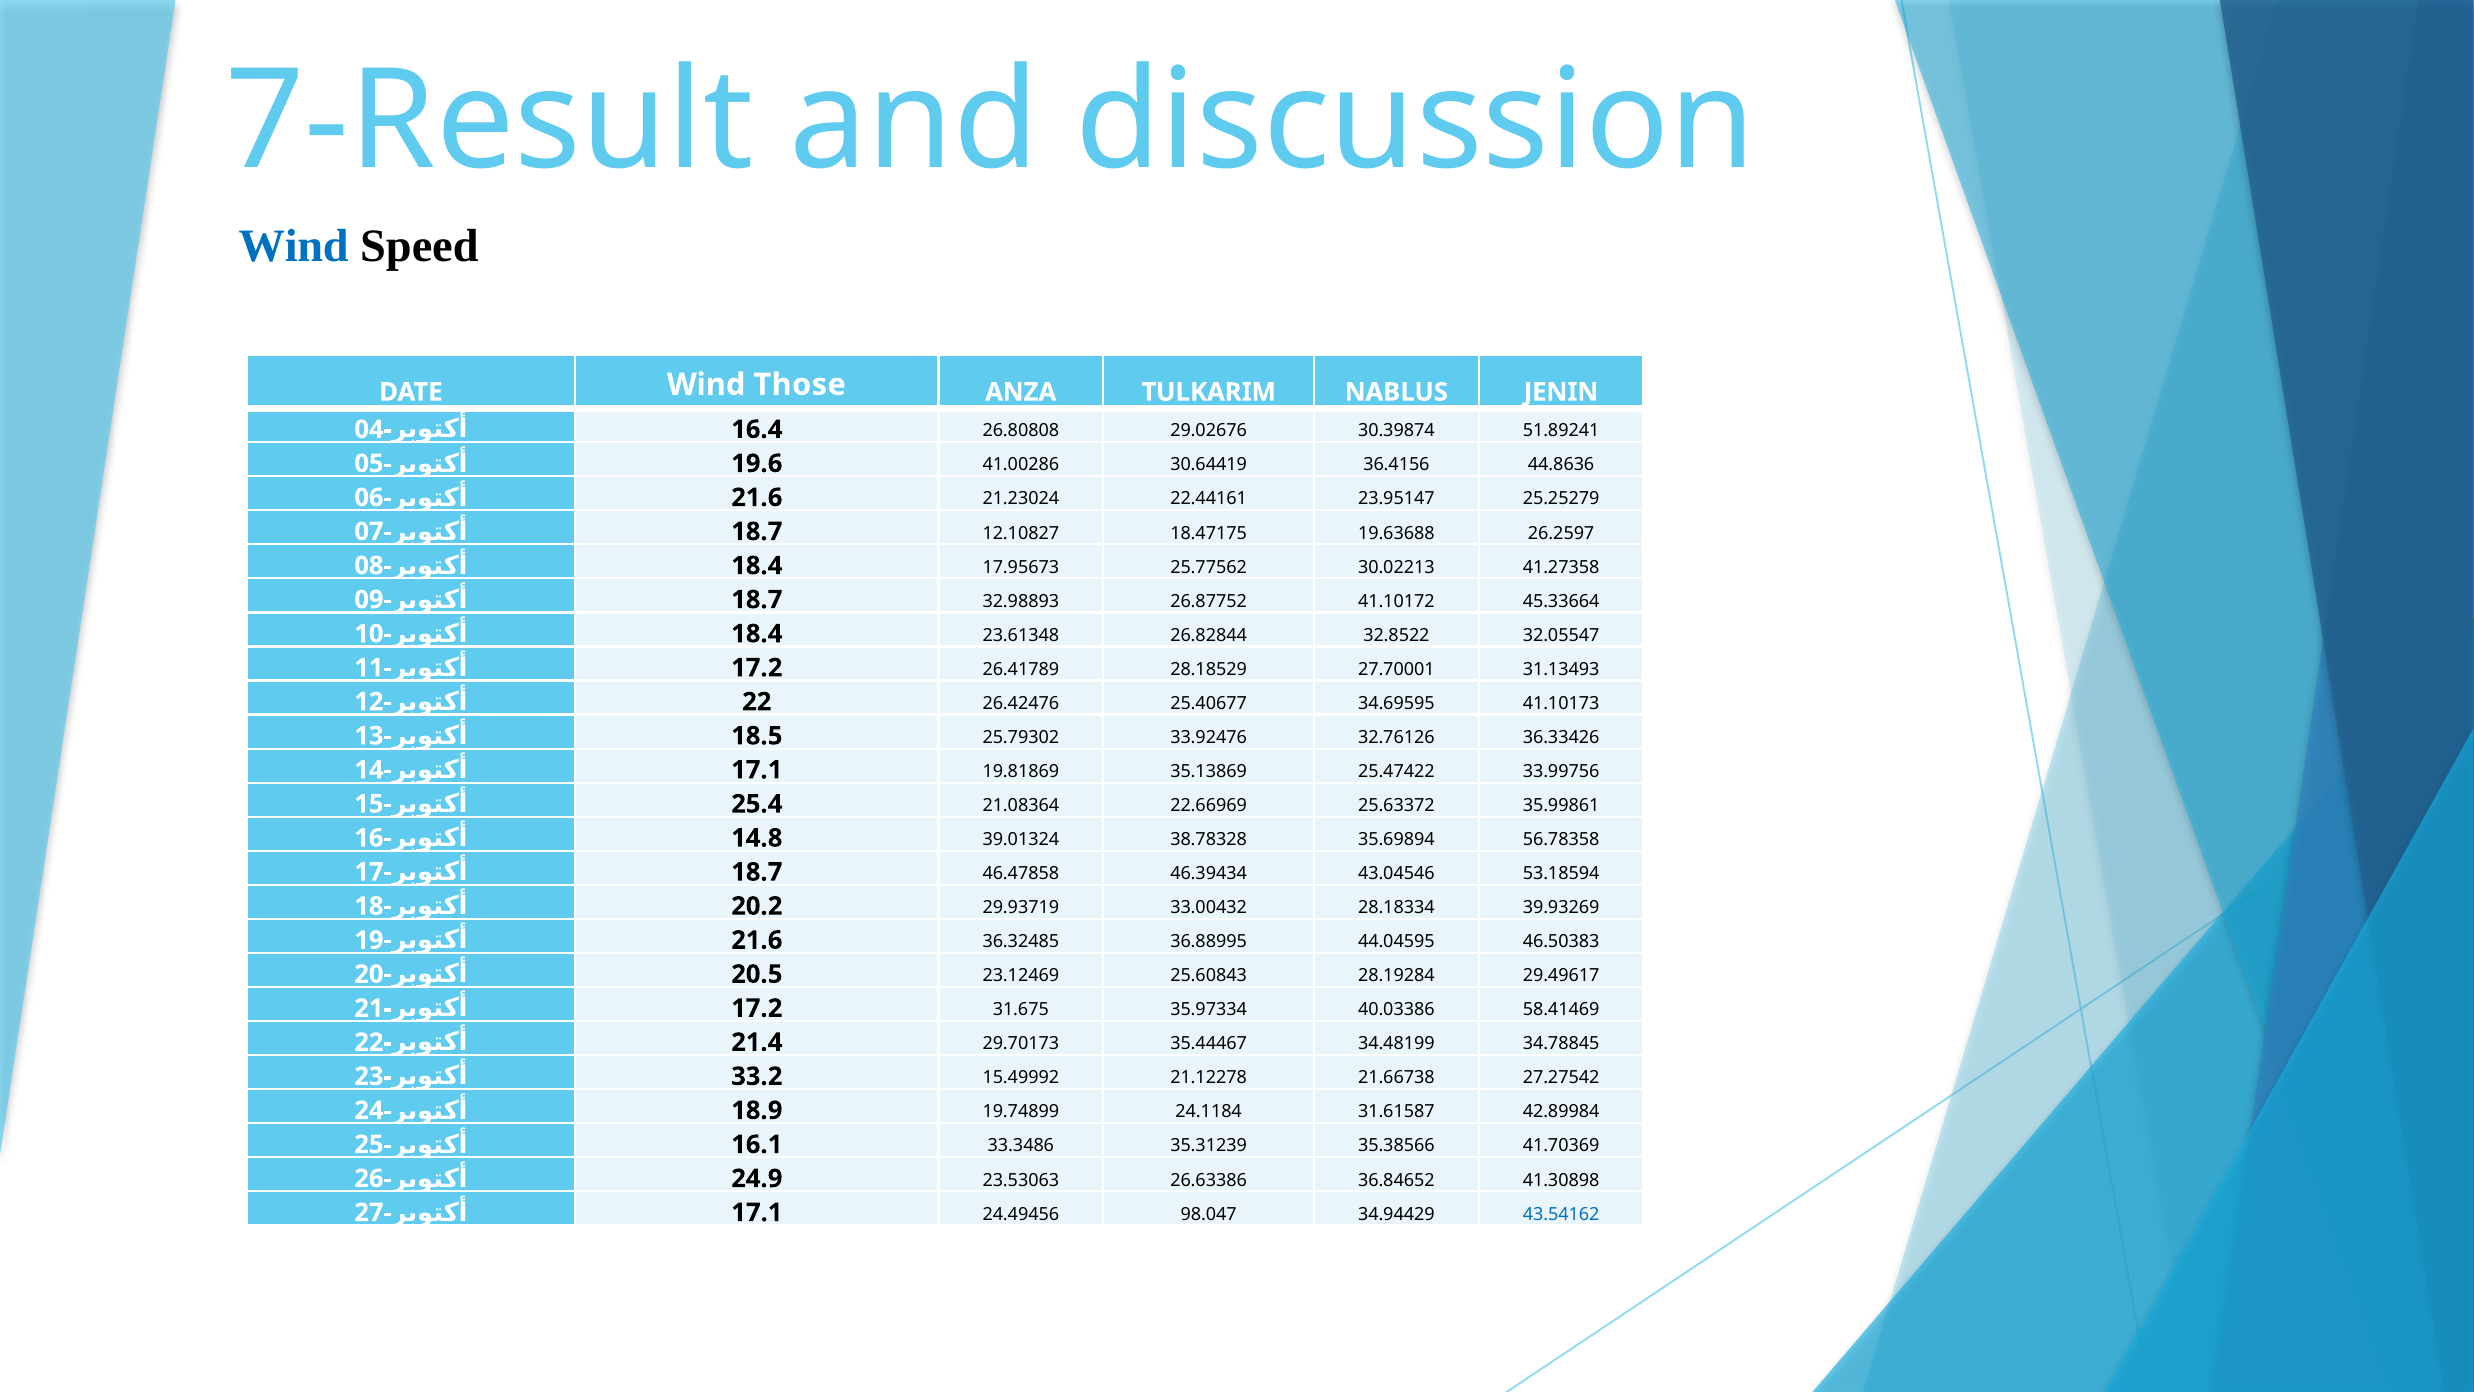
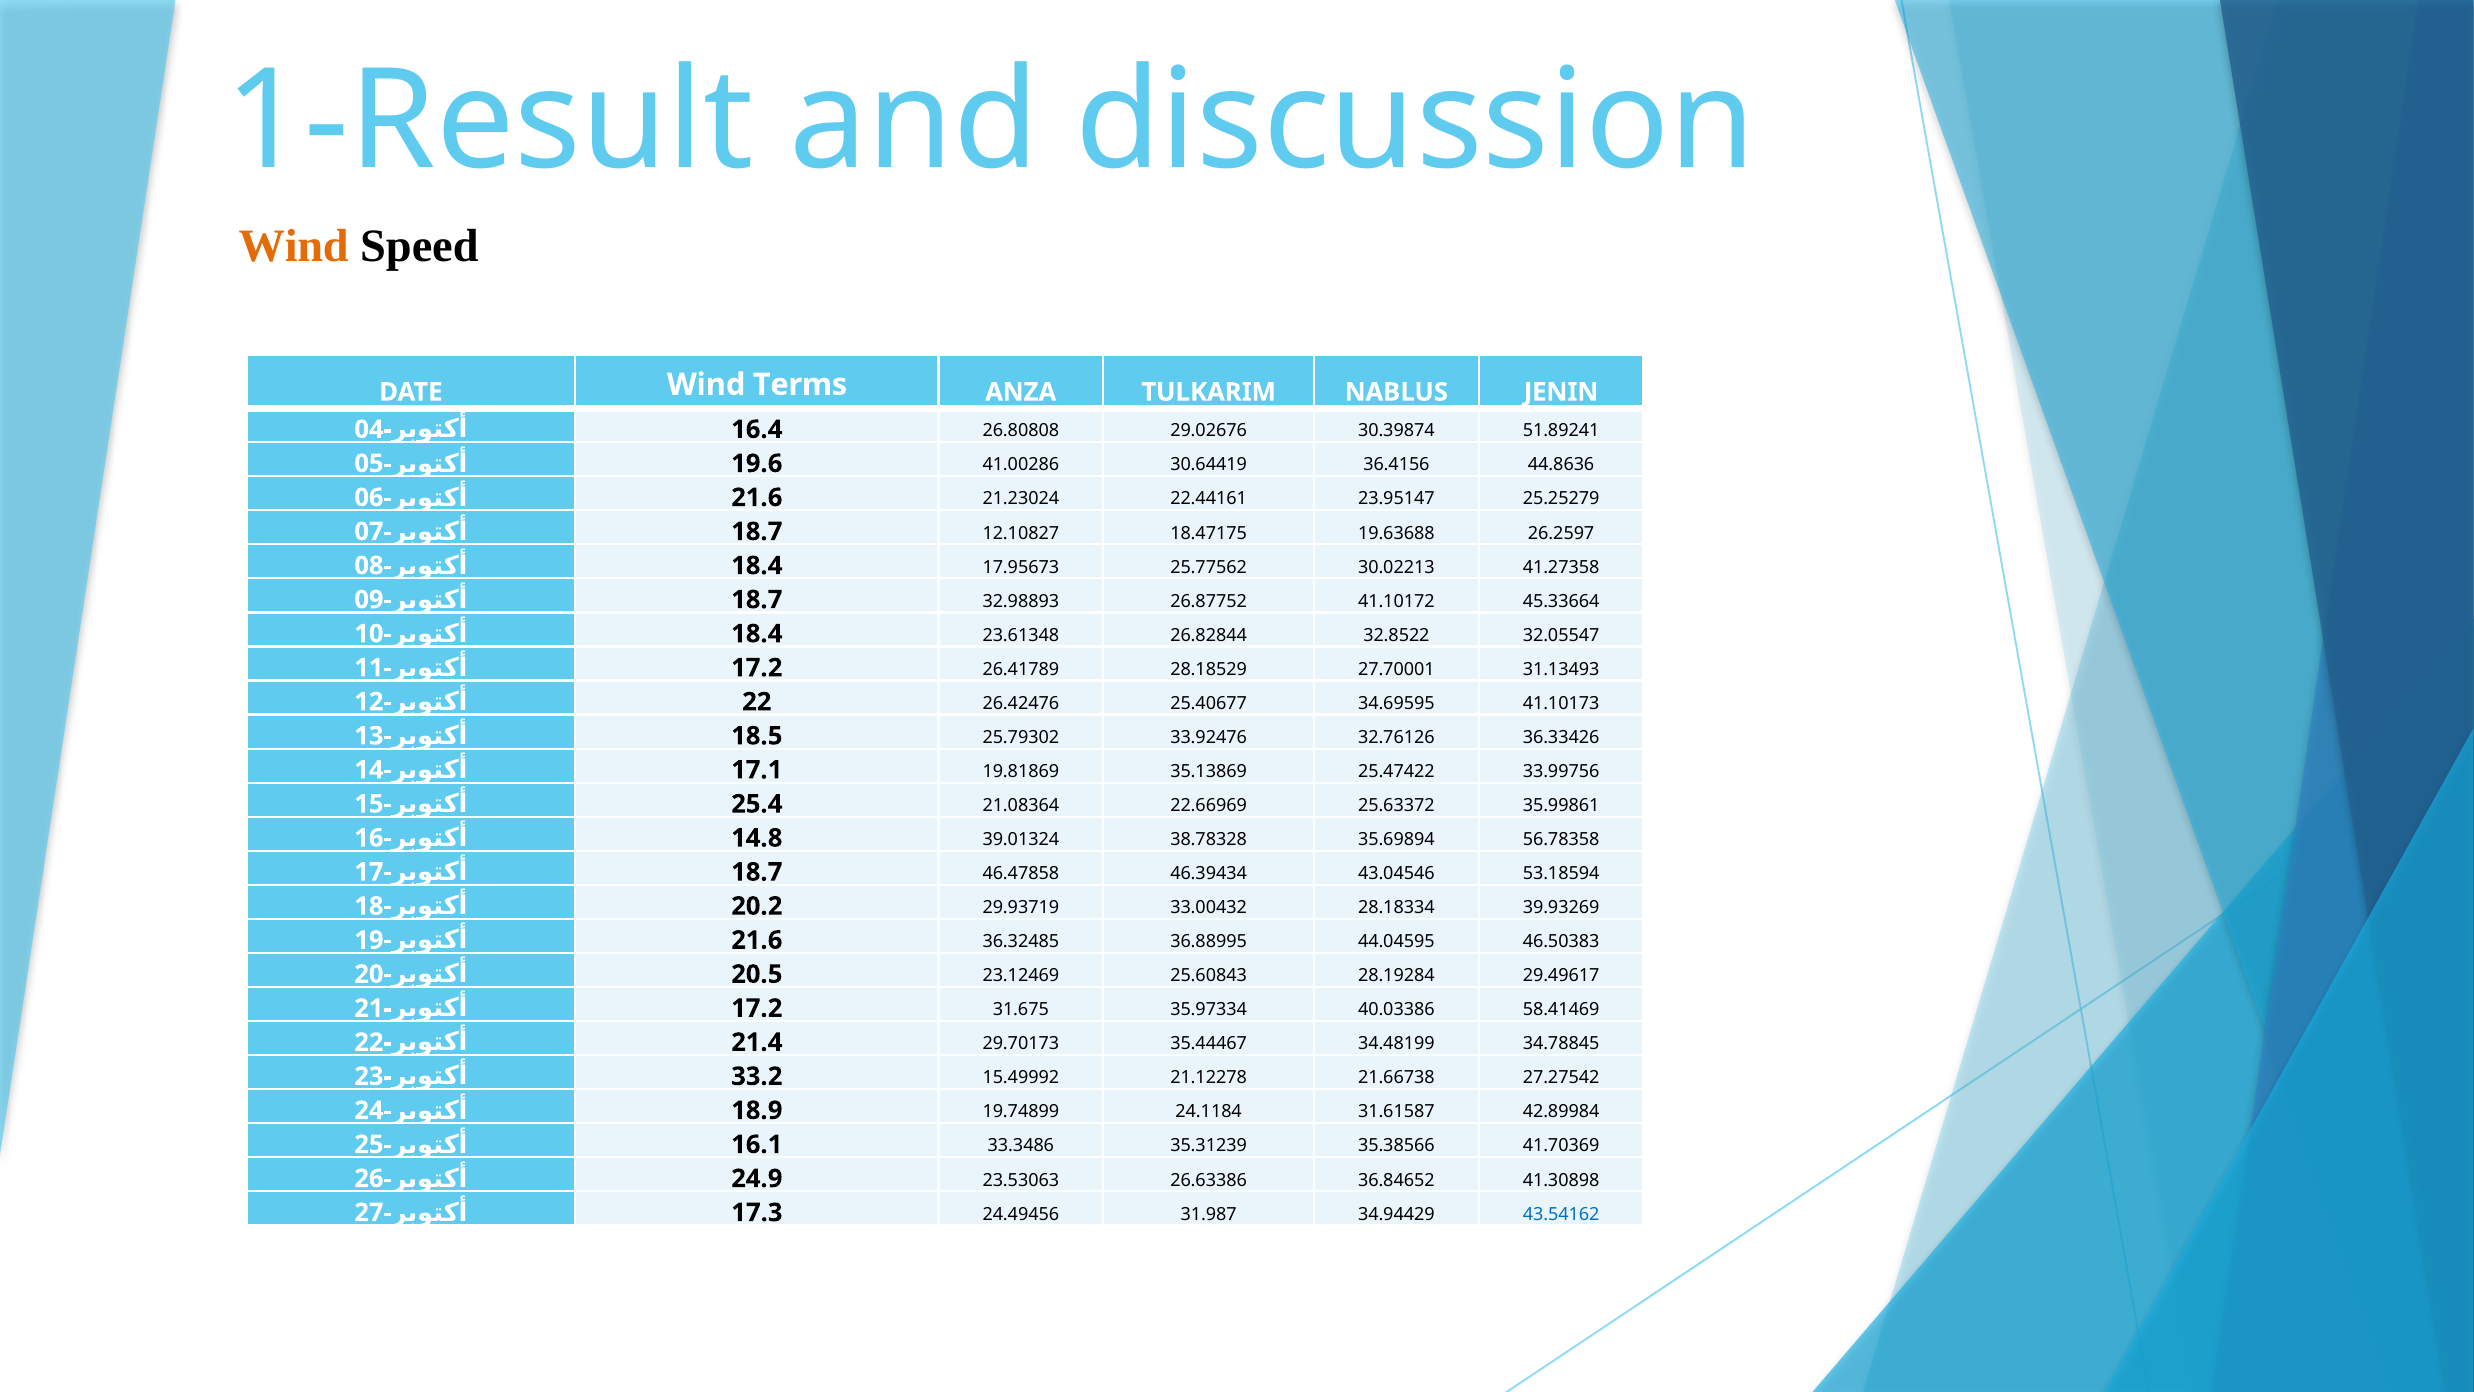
7-Result: 7-Result -> 1-Result
Wind at (294, 246) colour: blue -> orange
Those: Those -> Terms
17.1 at (757, 1212): 17.1 -> 17.3
98.047: 98.047 -> 31.987
